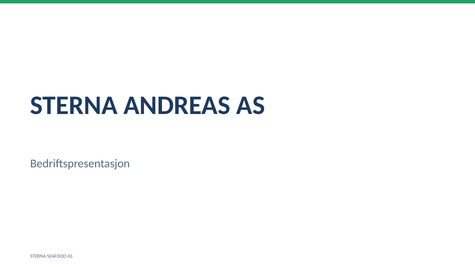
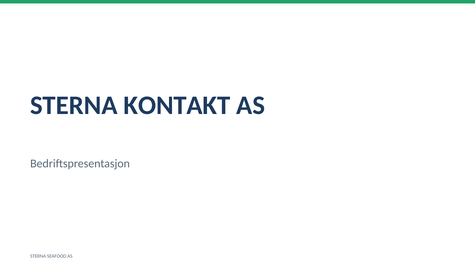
ANDREAS: ANDREAS -> KONTAKT
